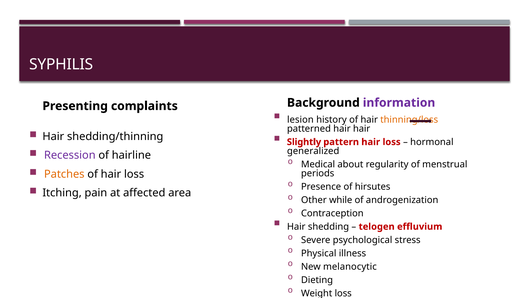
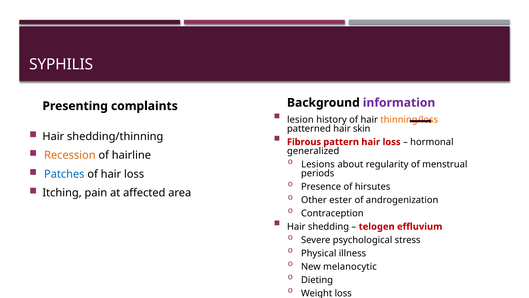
hair hair: hair -> skin
Slightly: Slightly -> Fibrous
Recession colour: purple -> orange
Medical: Medical -> Lesions
Patches colour: orange -> blue
while: while -> ester
